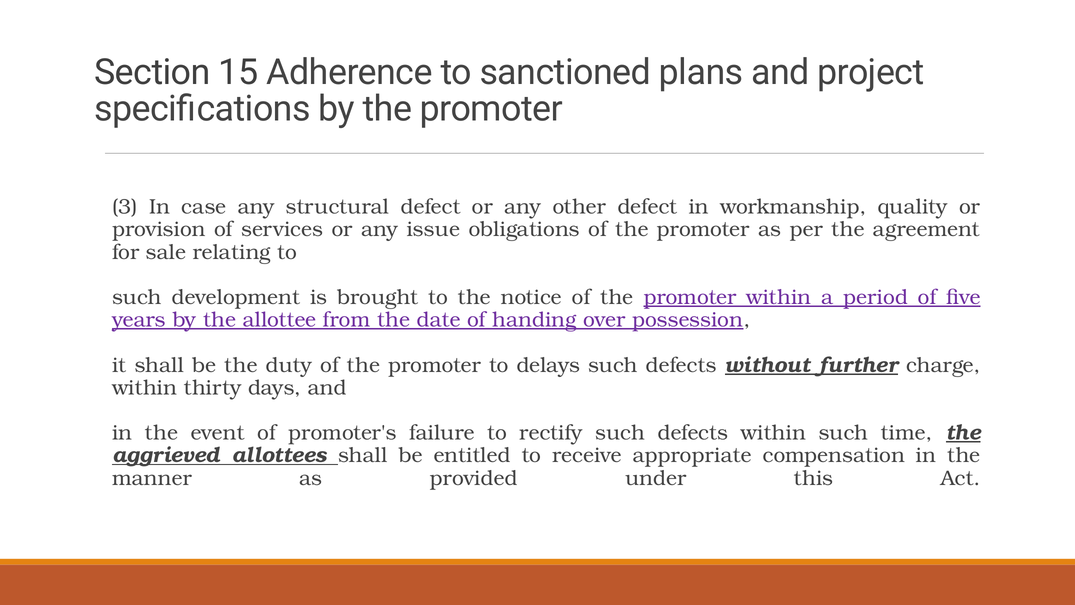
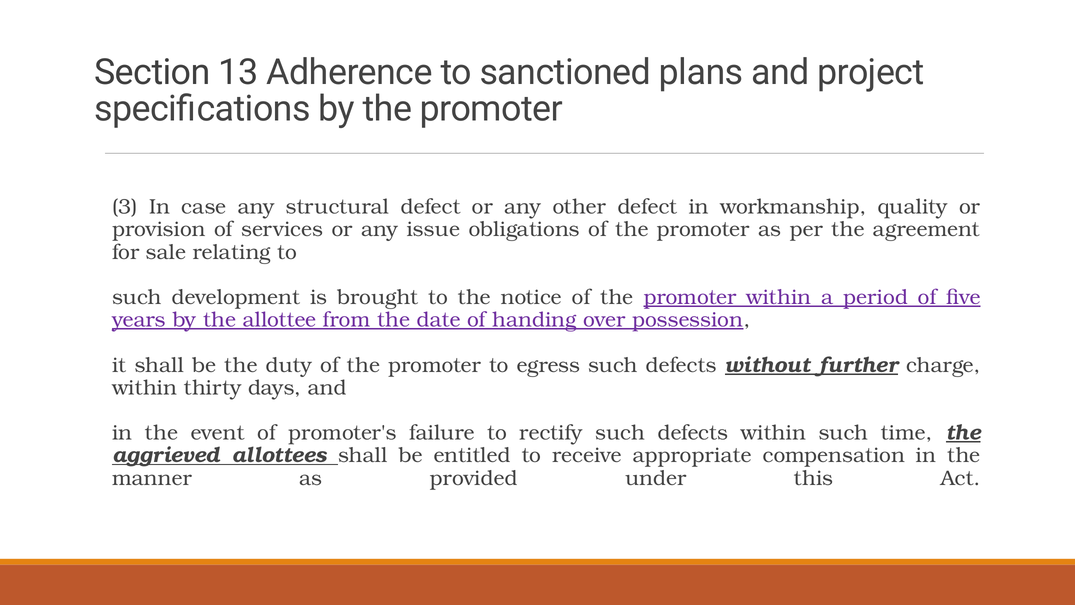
15: 15 -> 13
delays: delays -> egress
